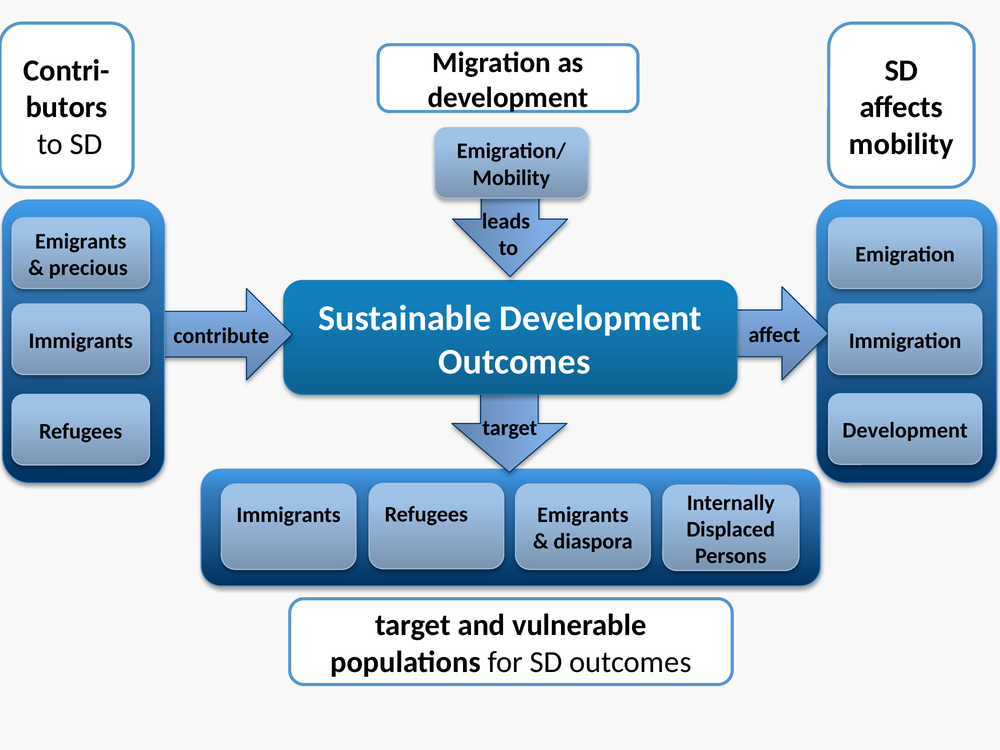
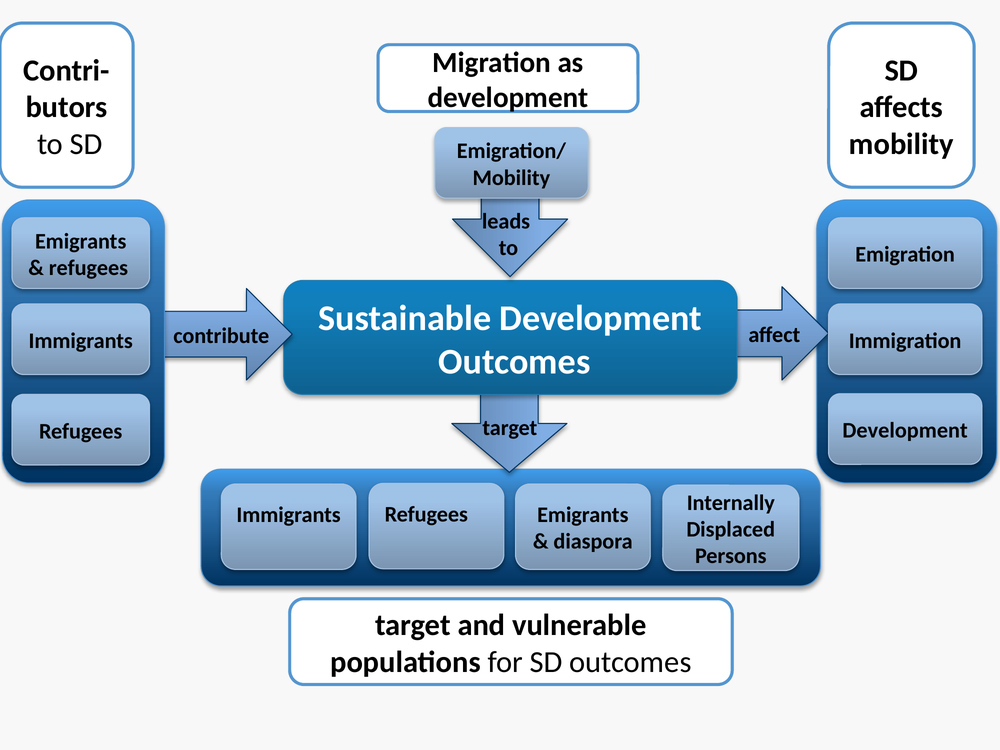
precious at (88, 268): precious -> refugees
